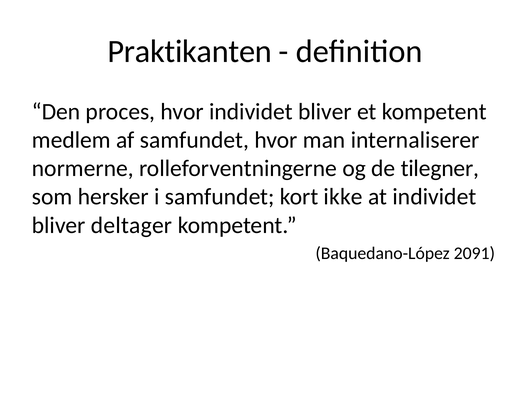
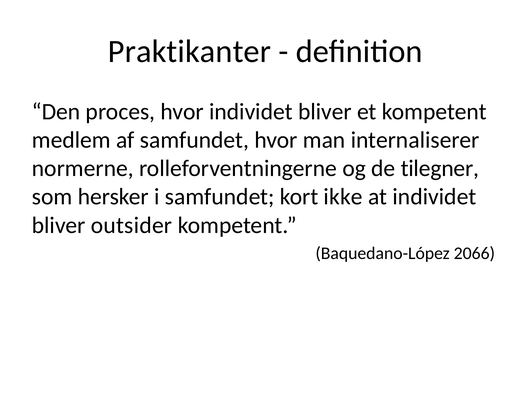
Praktikanten: Praktikanten -> Praktikanter
deltager: deltager -> outsider
2091: 2091 -> 2066
